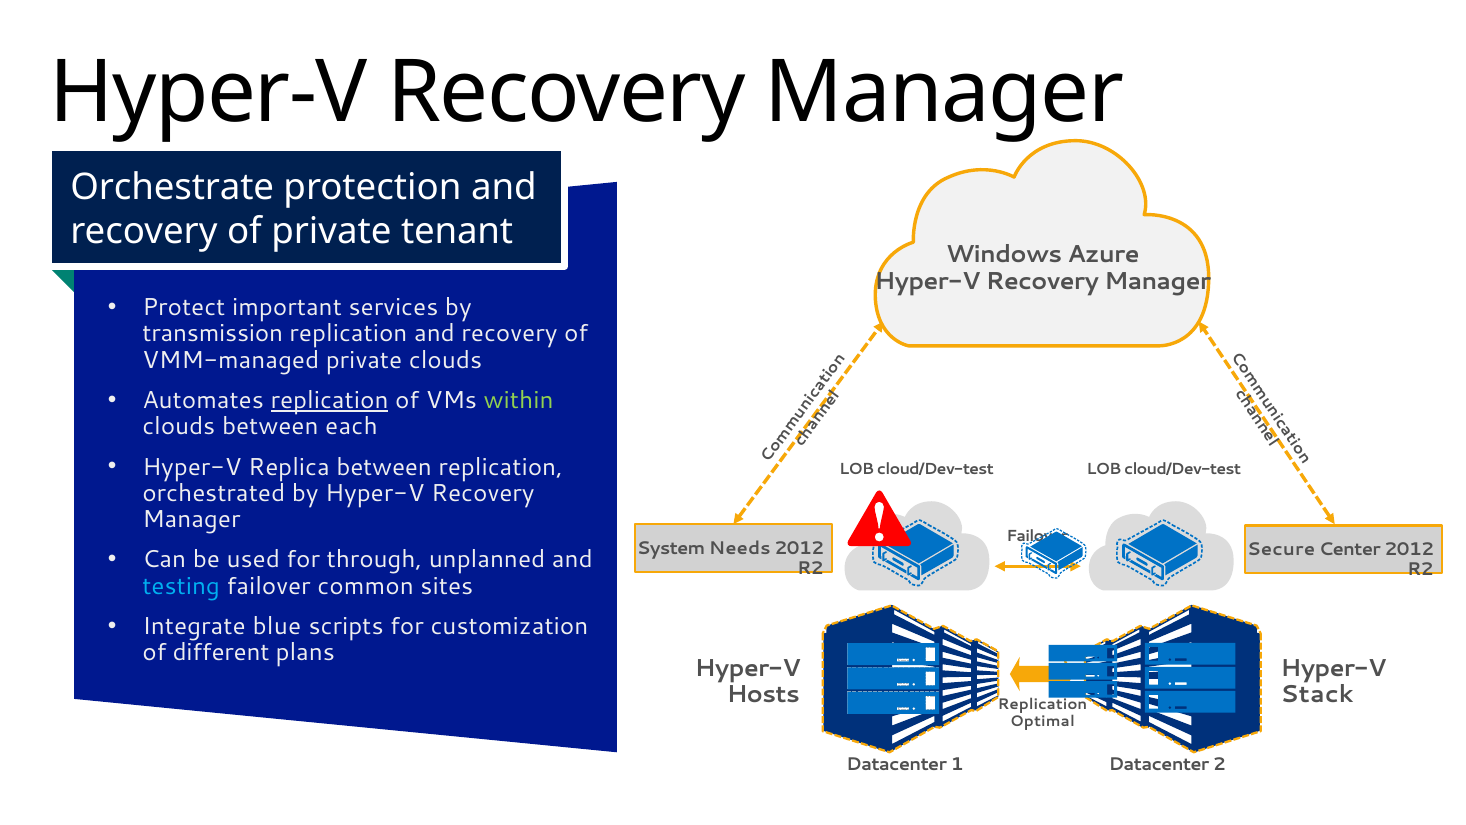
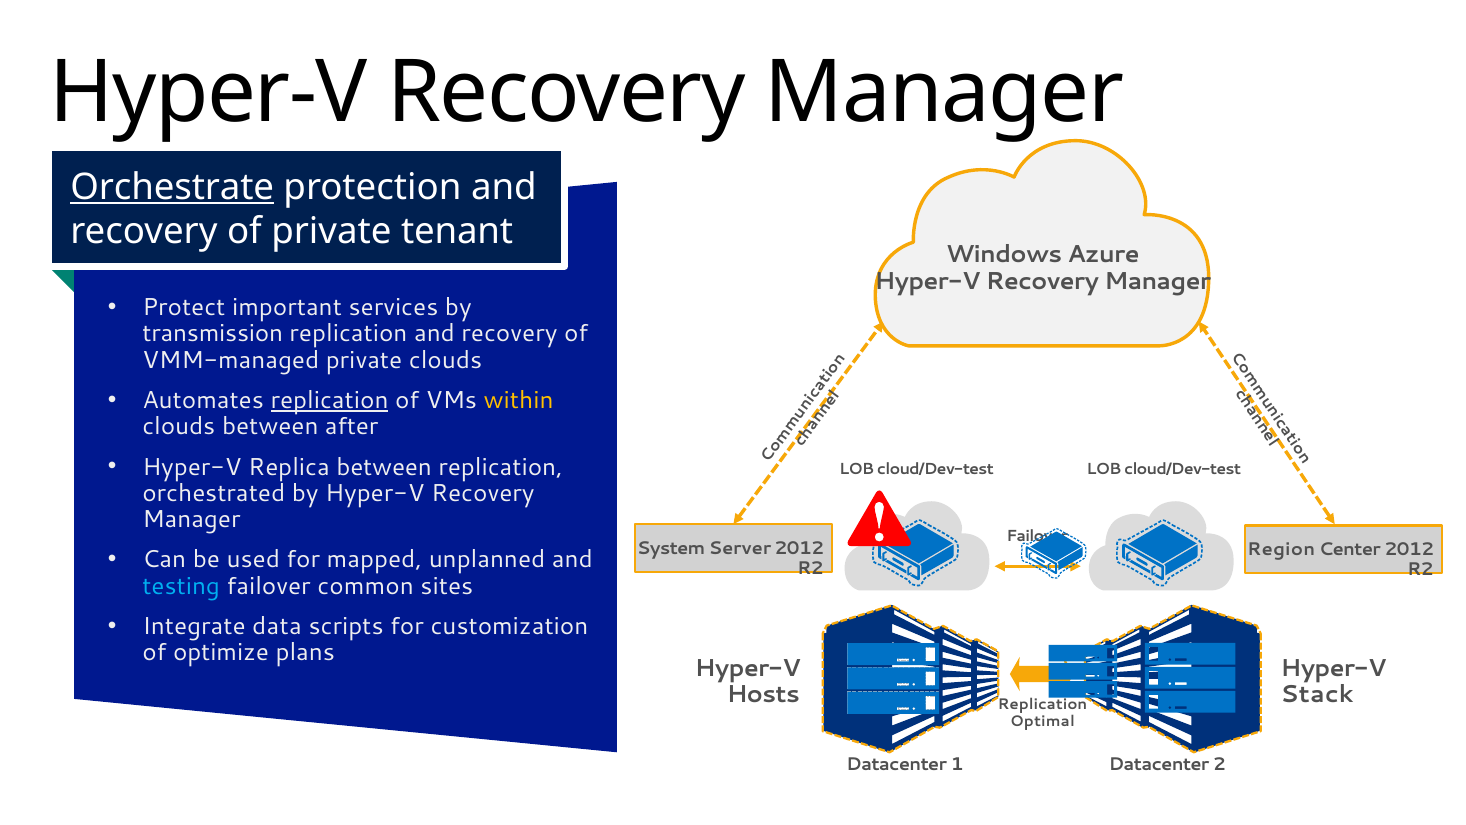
Orchestrate underline: none -> present
within colour: light green -> yellow
each: each -> after
Needs: Needs -> Server
Secure: Secure -> Region
through: through -> mapped
blue: blue -> data
different: different -> optimize
